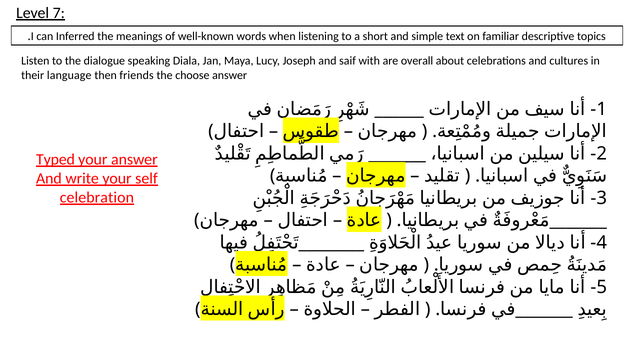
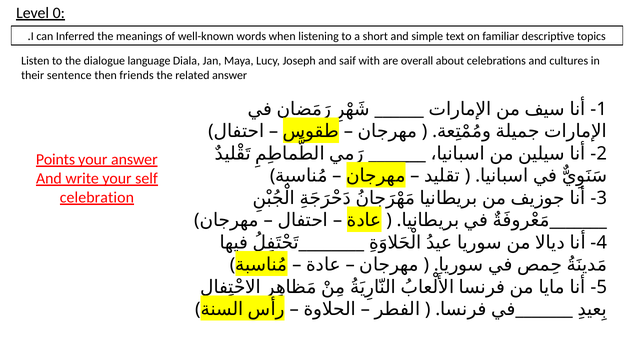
7: 7 -> 0
speaking: speaking -> language
language: language -> sentence
choose: choose -> related
Typed: Typed -> Points
